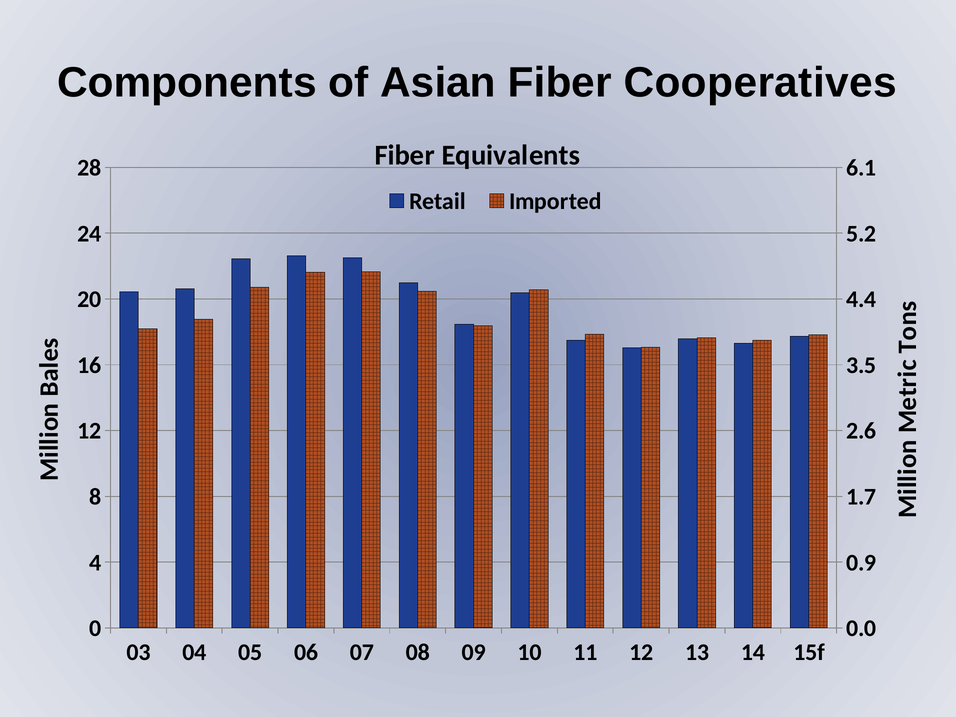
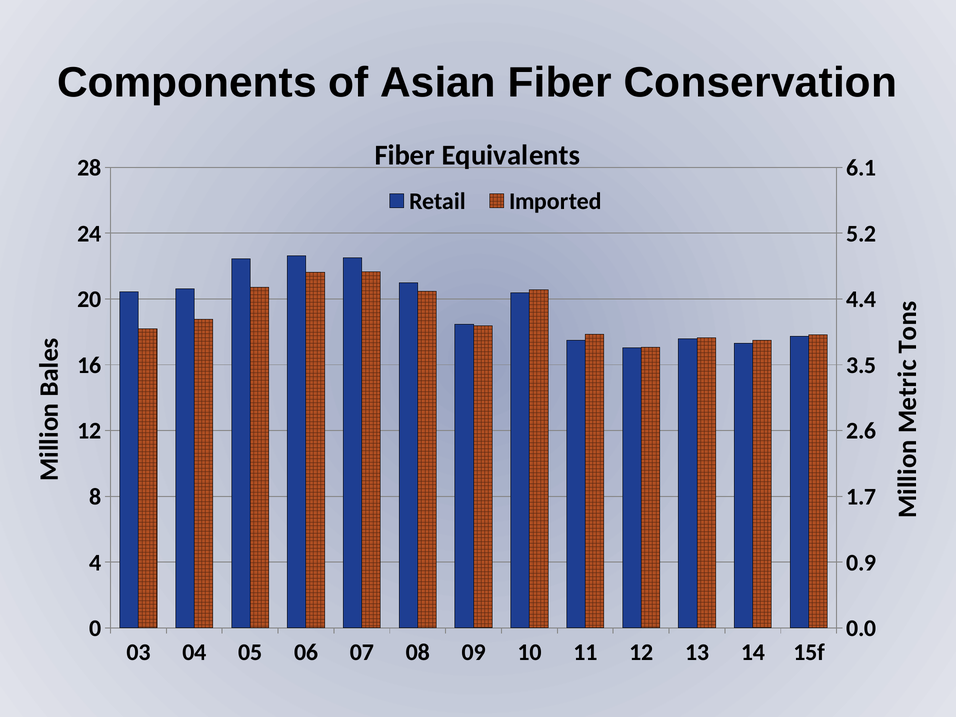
Cooperatives: Cooperatives -> Conservation
